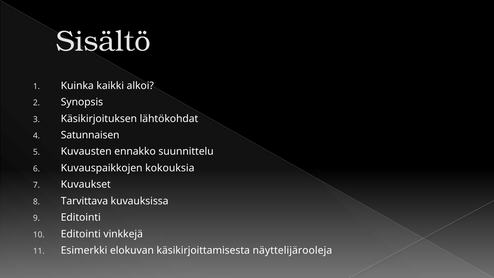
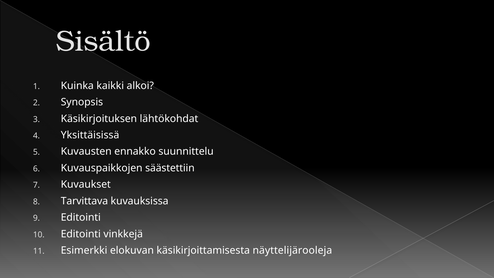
Satunnaisen: Satunnaisen -> Yksittäisissä
kokouksia: kokouksia -> säästettiin
